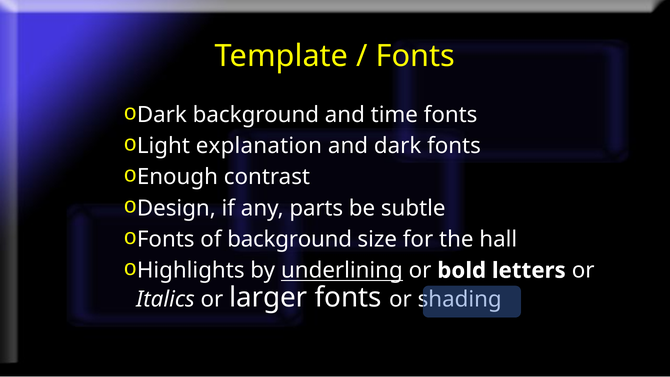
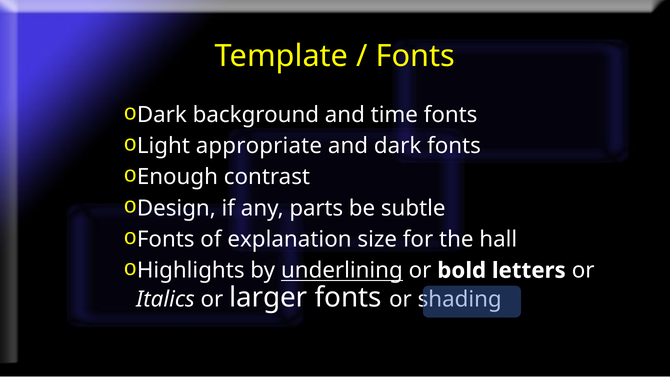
explanation: explanation -> appropriate
of background: background -> explanation
